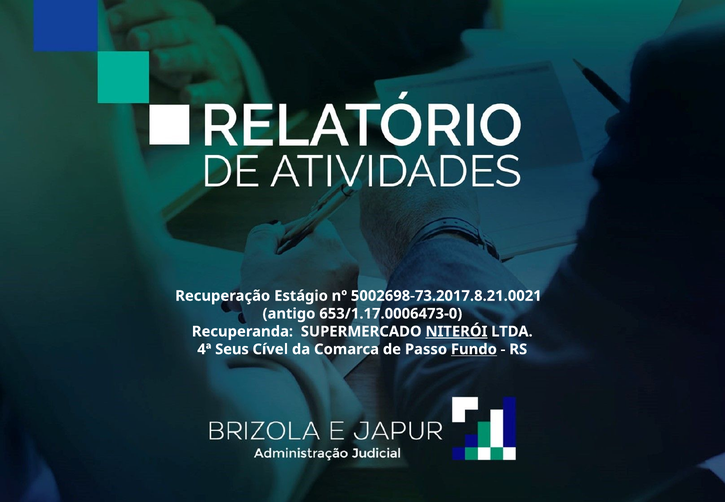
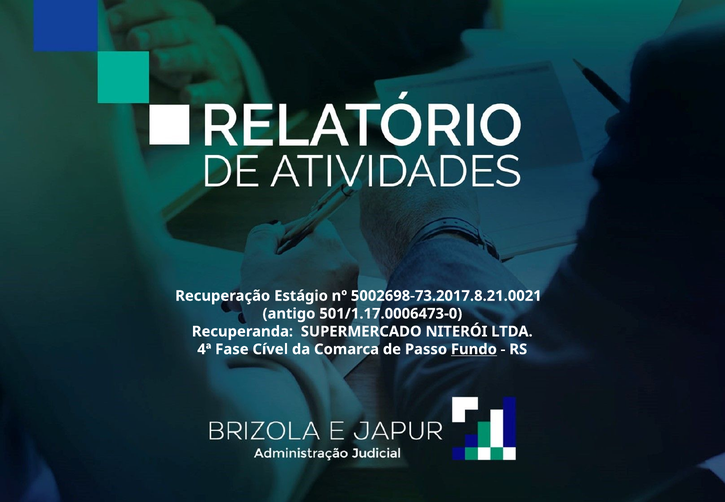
653/1.17.0006473-0: 653/1.17.0006473-0 -> 501/1.17.0006473-0
NITERÓI underline: present -> none
Seus: Seus -> Fase
